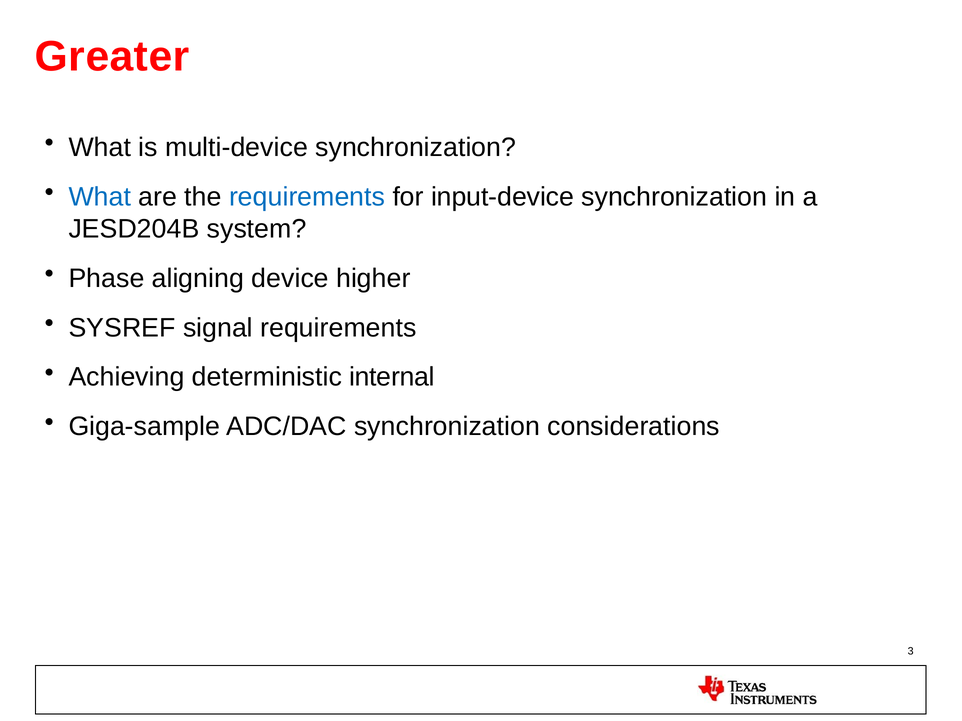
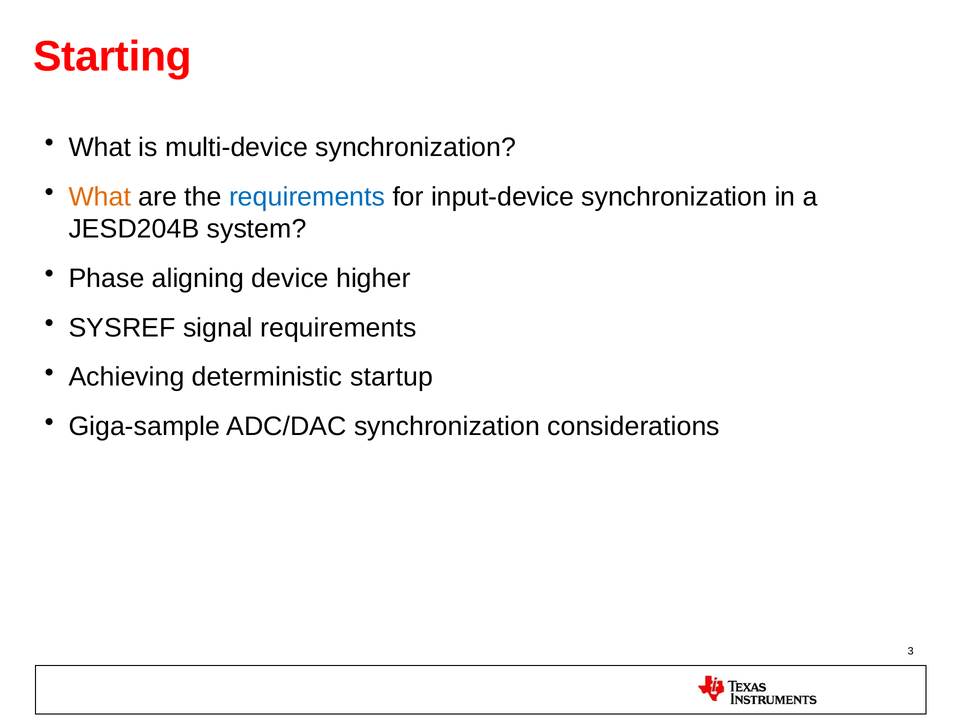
Greater: Greater -> Starting
What at (100, 197) colour: blue -> orange
internal: internal -> startup
